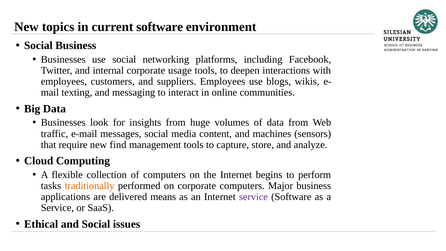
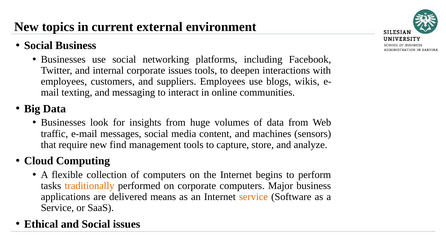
current software: software -> external
corporate usage: usage -> issues
service at (253, 197) colour: purple -> orange
